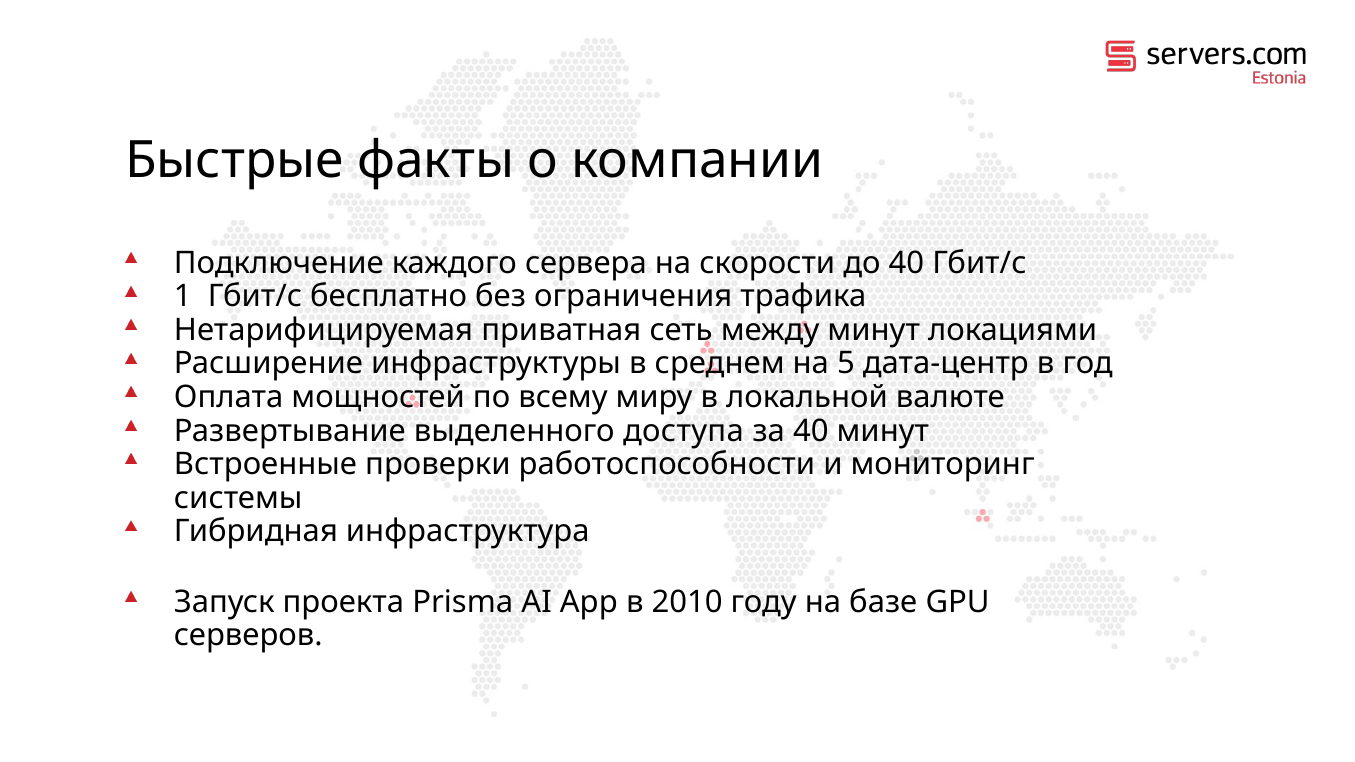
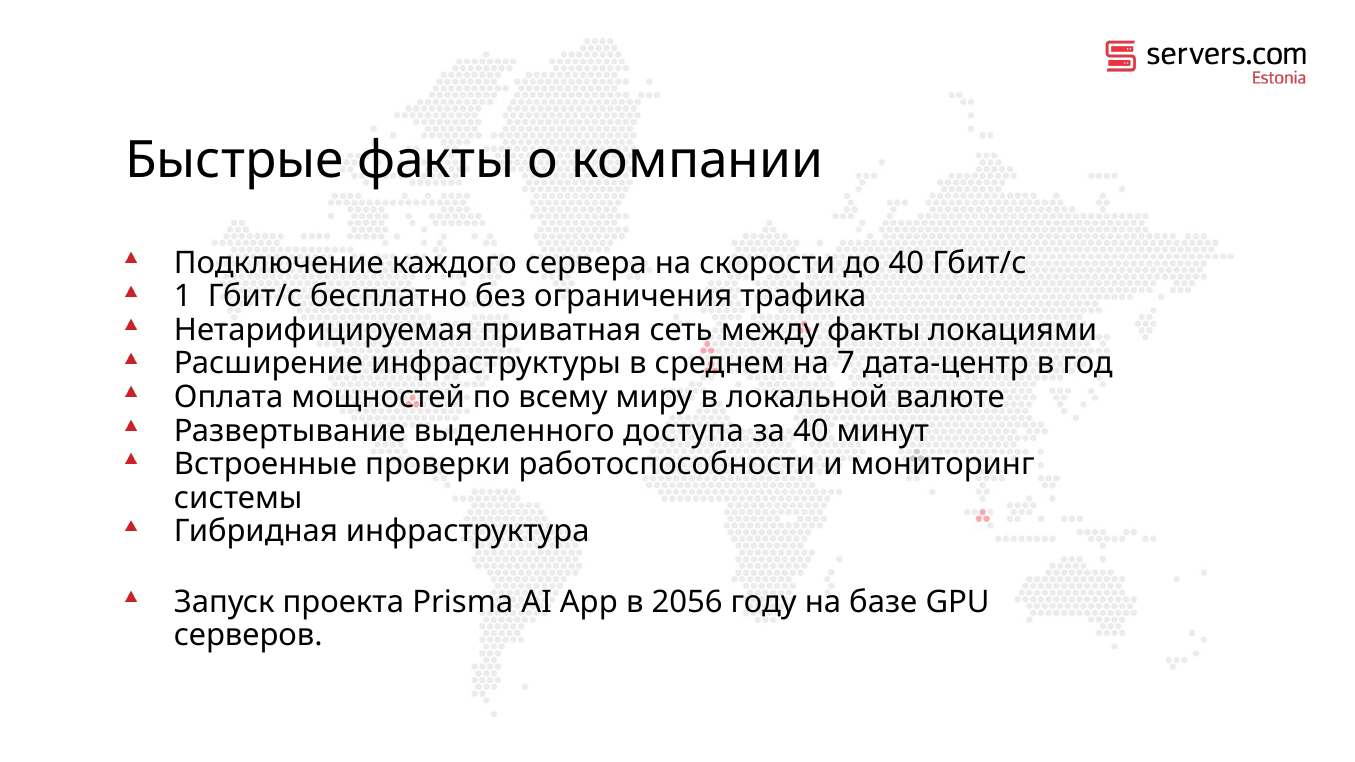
между минут: минут -> факты
5: 5 -> 7
2010: 2010 -> 2056
